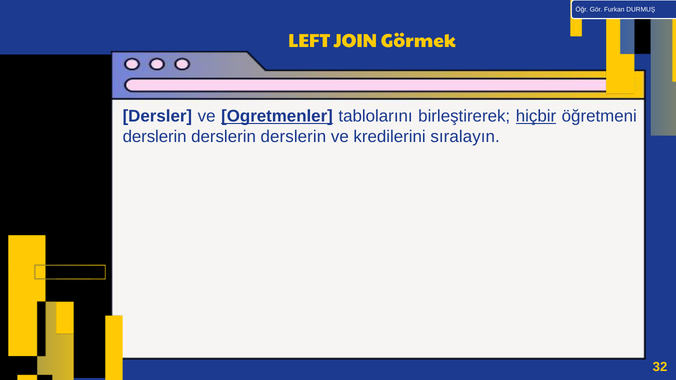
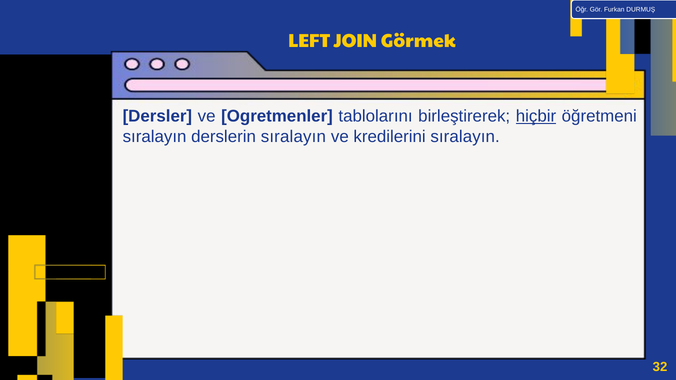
Ogretmenler underline: present -> none
derslerin at (155, 137): derslerin -> sıralayın
derslerin at (293, 137): derslerin -> sıralayın
